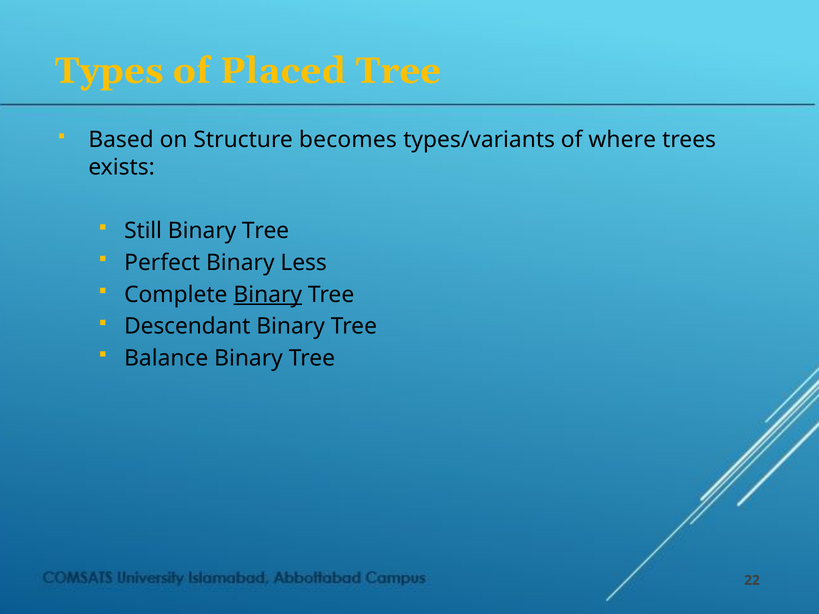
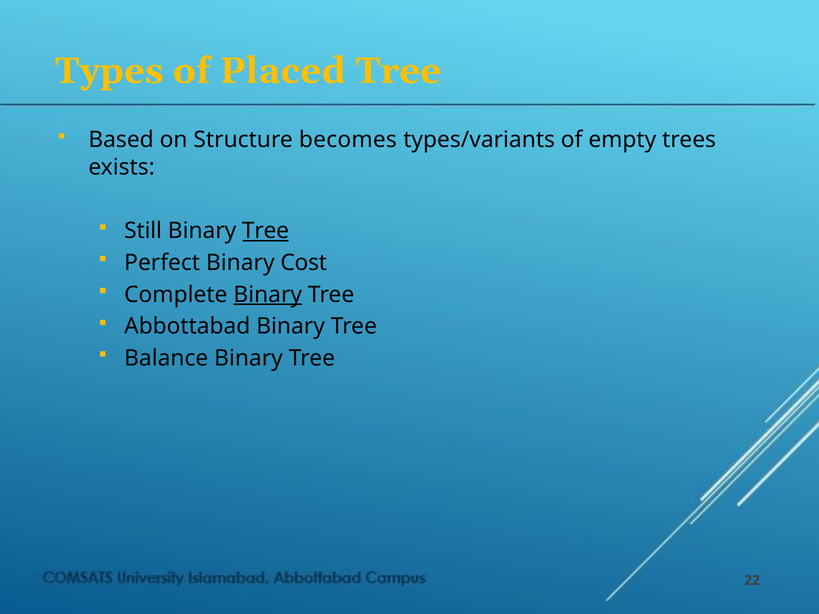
where: where -> empty
Tree at (266, 231) underline: none -> present
Less: Less -> Cost
Descendant: Descendant -> Abbottabad
